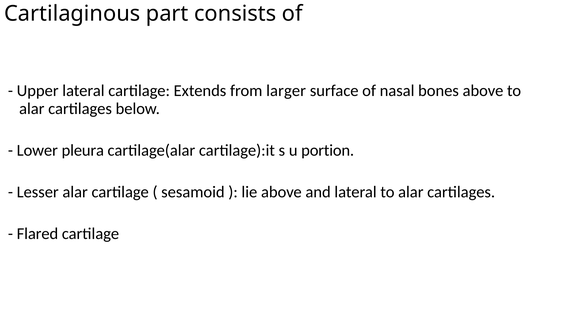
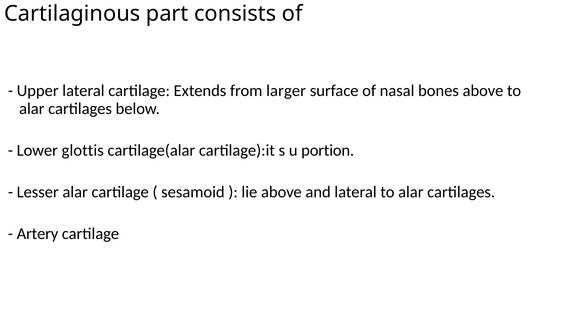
pleura: pleura -> glottis
Flared: Flared -> Artery
